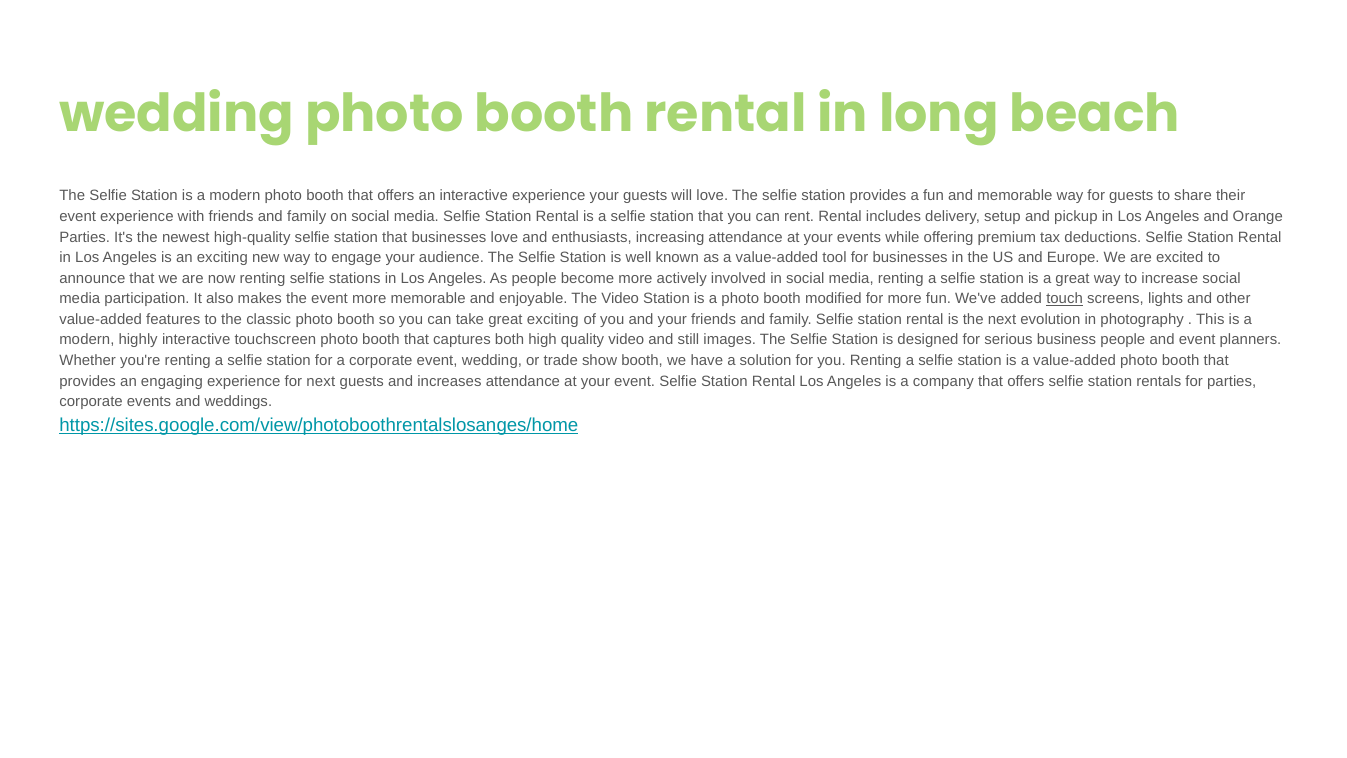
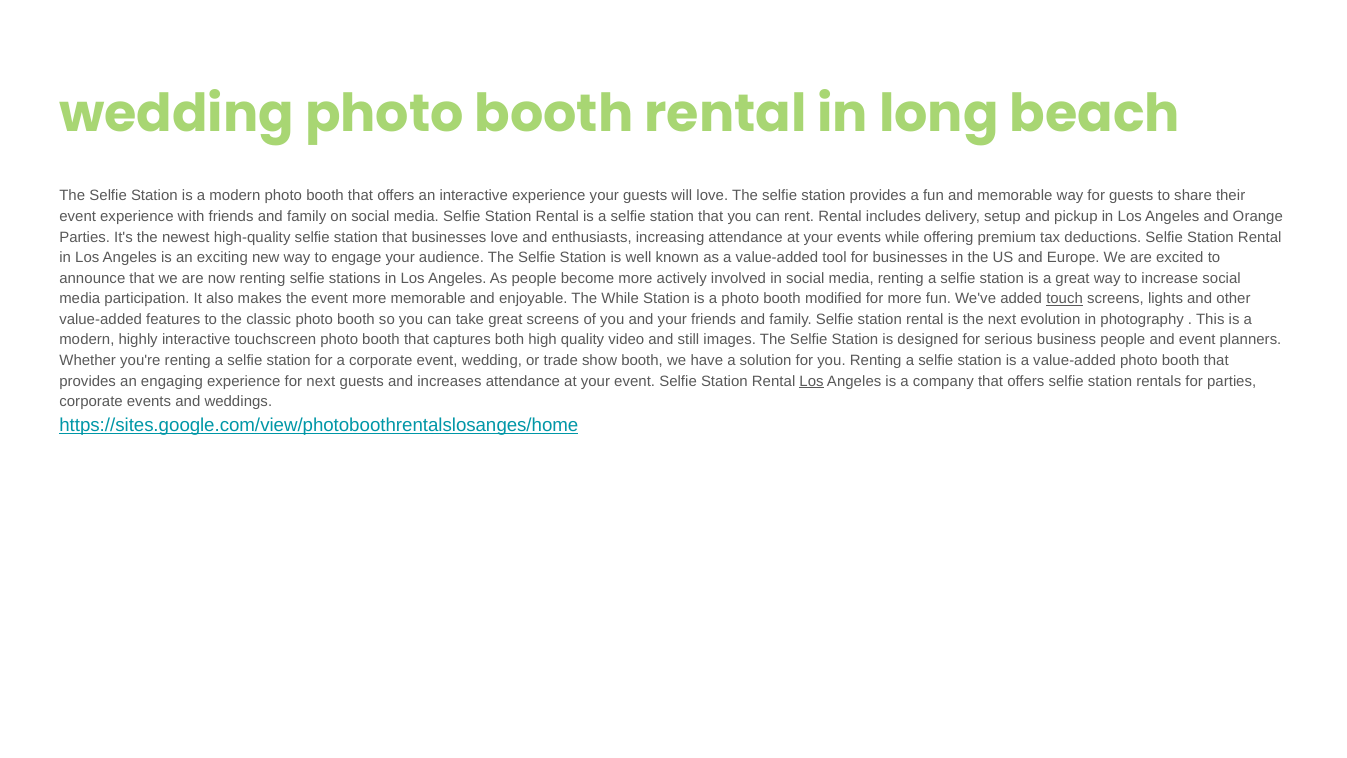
The Video: Video -> While
great exciting: exciting -> screens
Los at (812, 381) underline: none -> present
